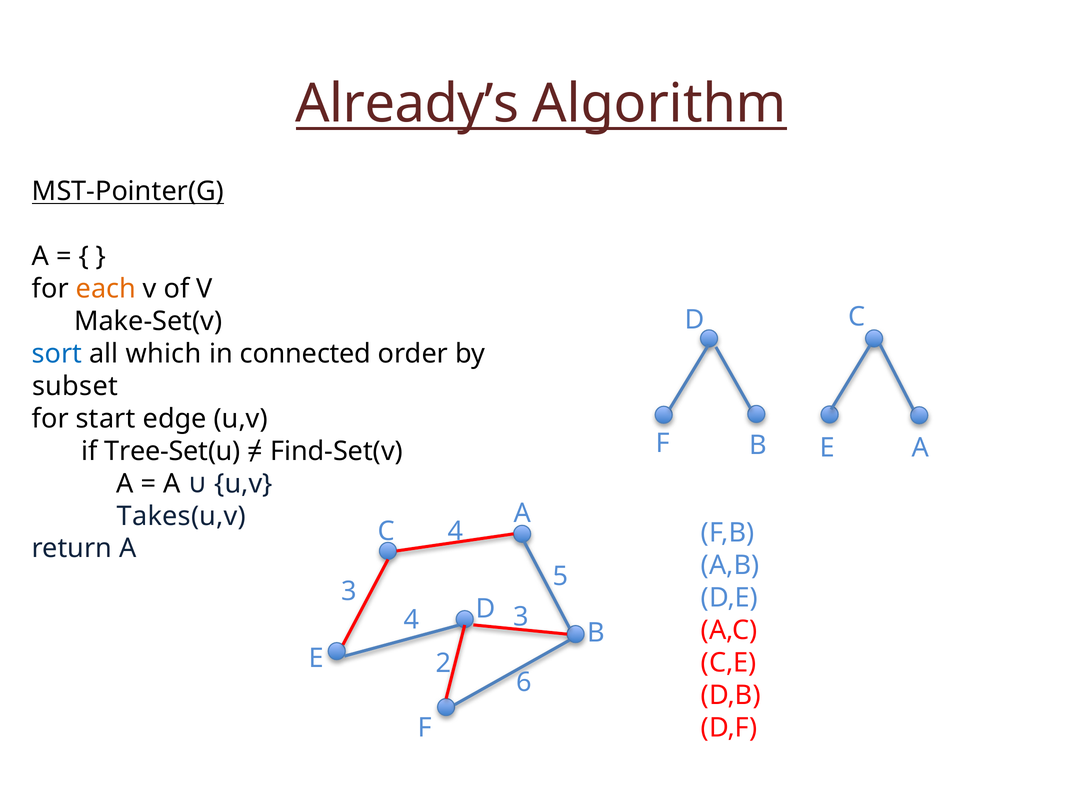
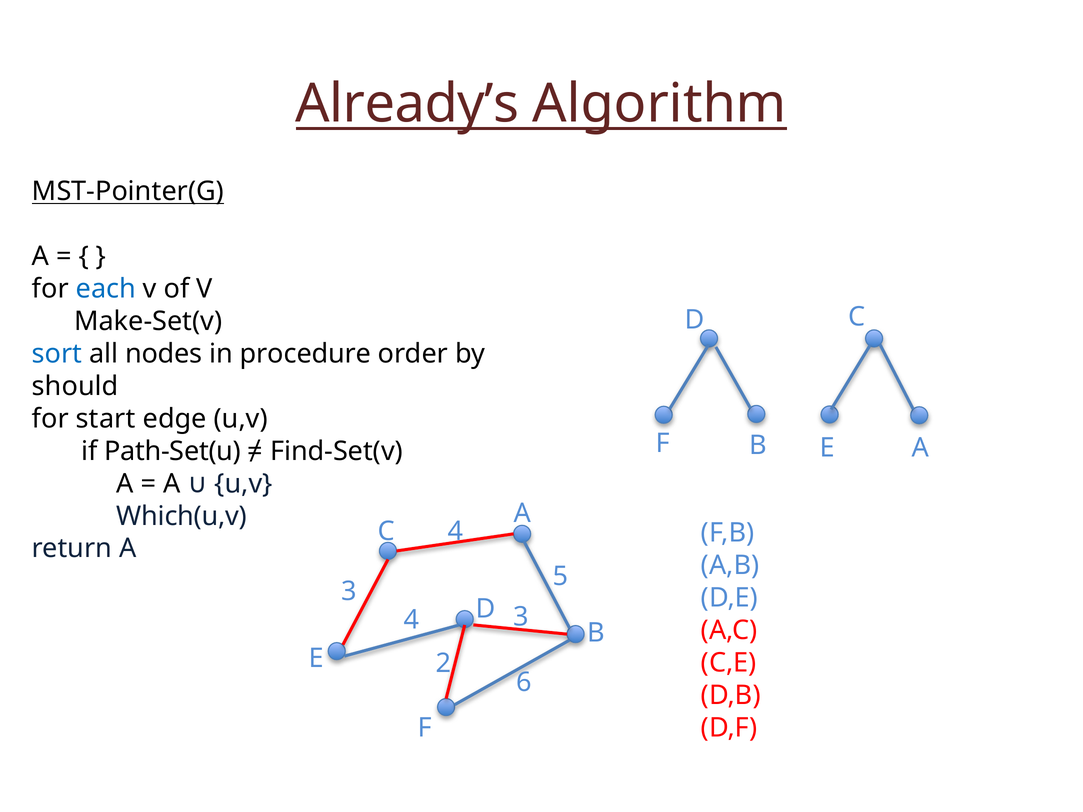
each colour: orange -> blue
which: which -> nodes
connected: connected -> procedure
subset: subset -> should
Tree-Set(u: Tree-Set(u -> Path-Set(u
Takes(u,v: Takes(u,v -> Which(u,v
